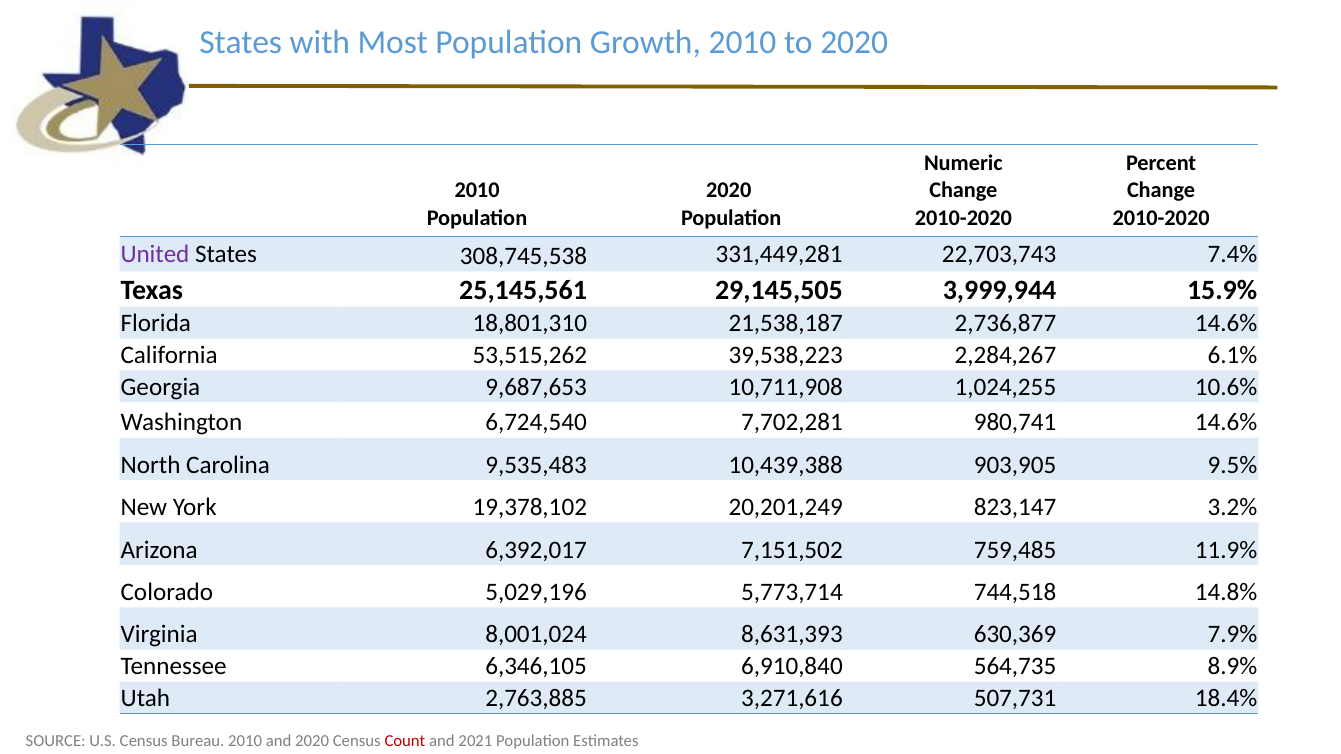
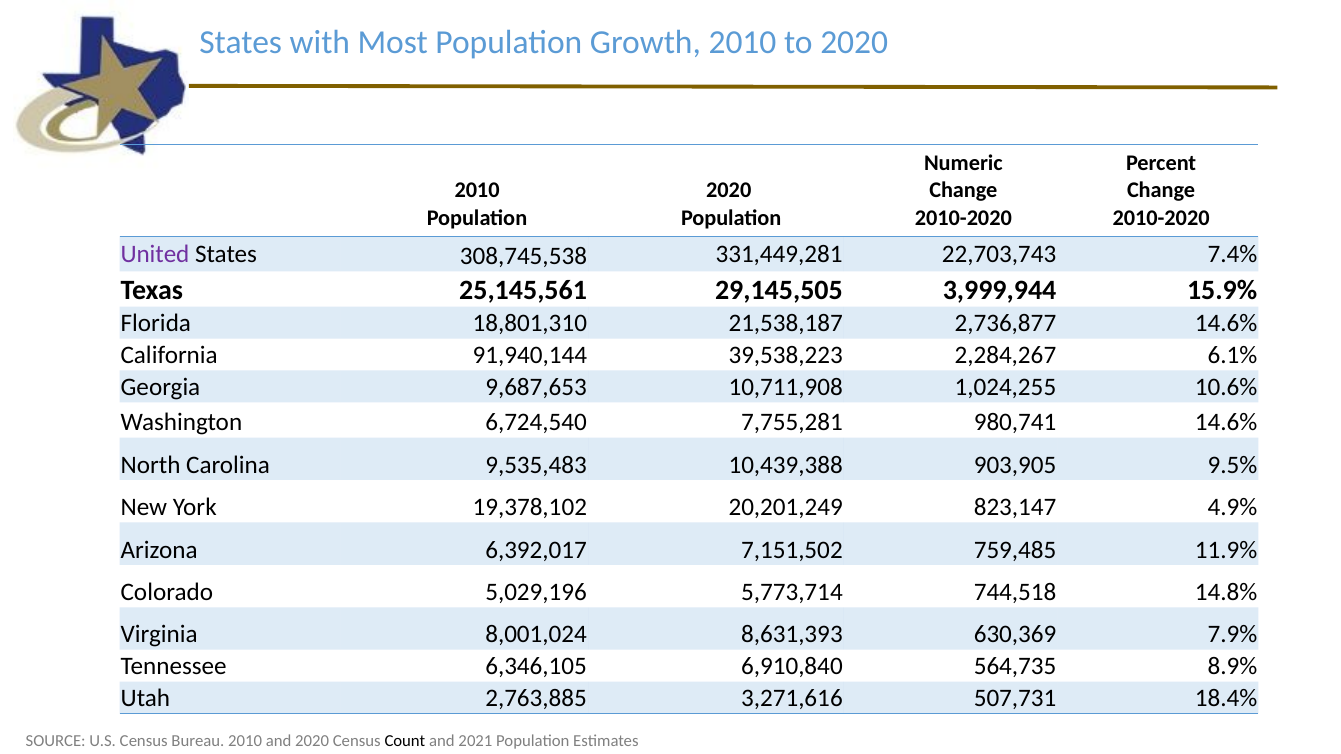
53,515,262: 53,515,262 -> 91,940,144
7,702,281: 7,702,281 -> 7,755,281
3.2%: 3.2% -> 4.9%
Count colour: red -> black
